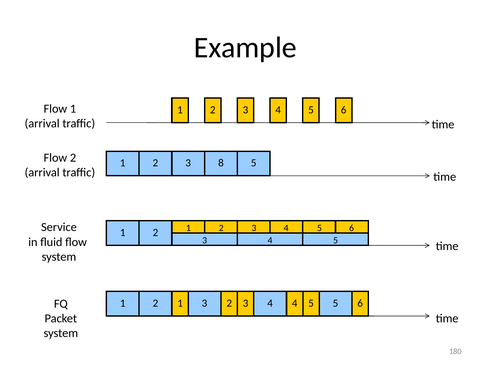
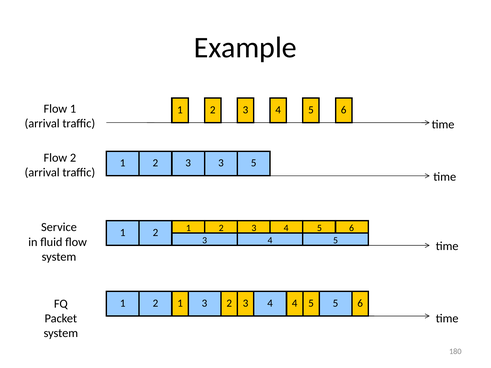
3 8: 8 -> 3
